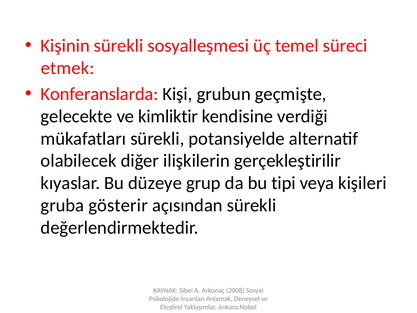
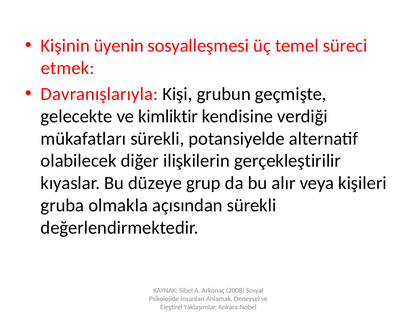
Kişinin sürekli: sürekli -> üyenin
Konferanslarda: Konferanslarda -> Davranışlarıyla
tipi: tipi -> alır
gösterir: gösterir -> olmakla
